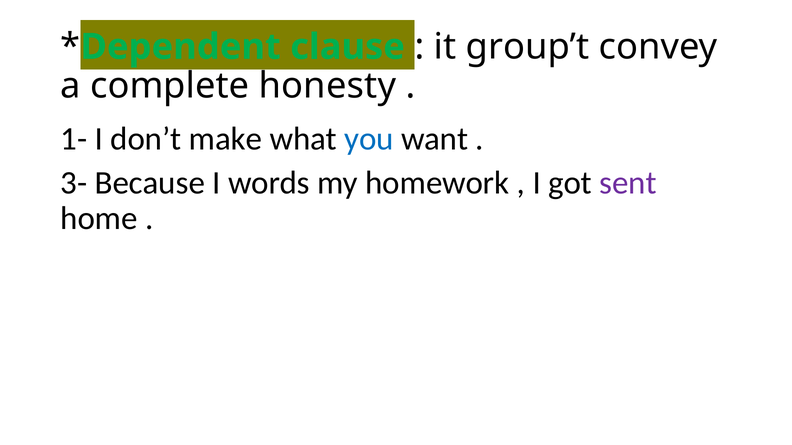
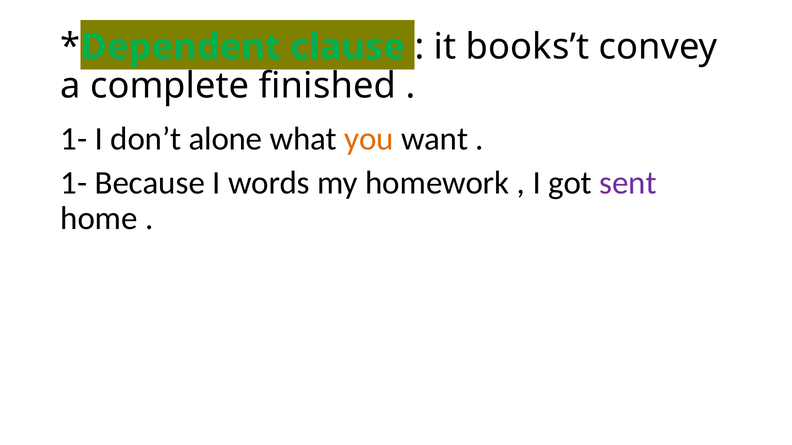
group’t: group’t -> books’t
honesty: honesty -> finished
make: make -> alone
you colour: blue -> orange
3- at (74, 183): 3- -> 1-
